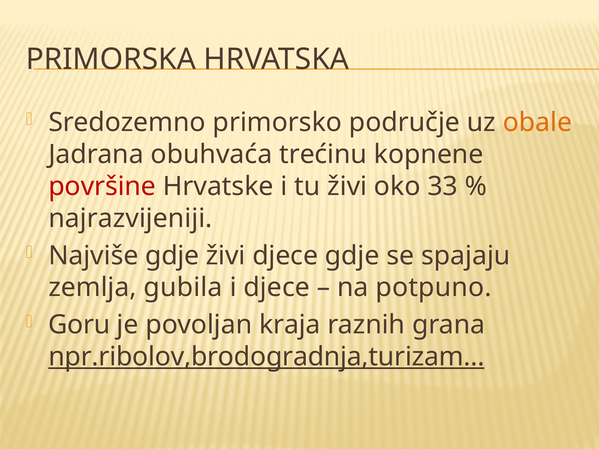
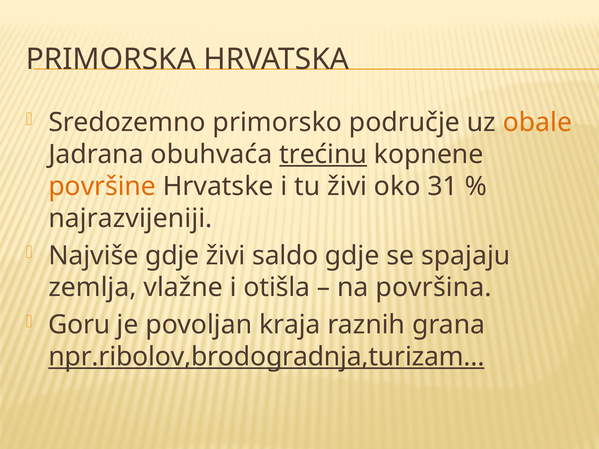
trećinu underline: none -> present
površine colour: red -> orange
33: 33 -> 31
živi djece: djece -> saldo
gubila: gubila -> vlažne
i djece: djece -> otišla
potpuno: potpuno -> površina
